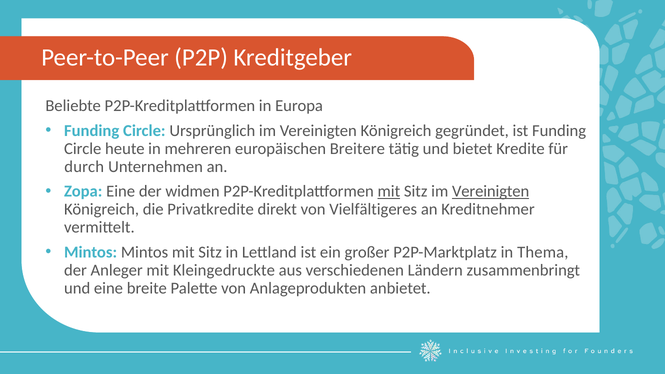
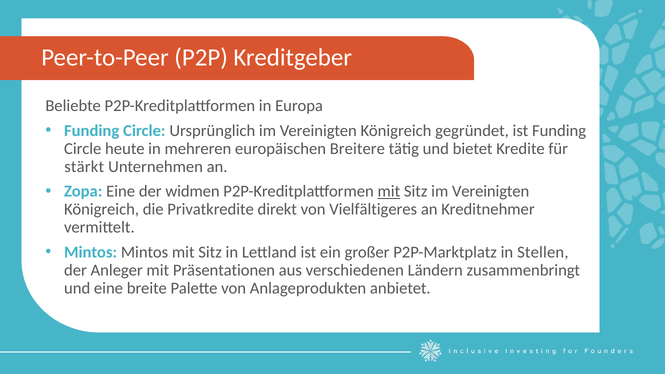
durch: durch -> stärkt
Vereinigten at (491, 191) underline: present -> none
Thema: Thema -> Stellen
Kleingedruckte: Kleingedruckte -> Präsentationen
